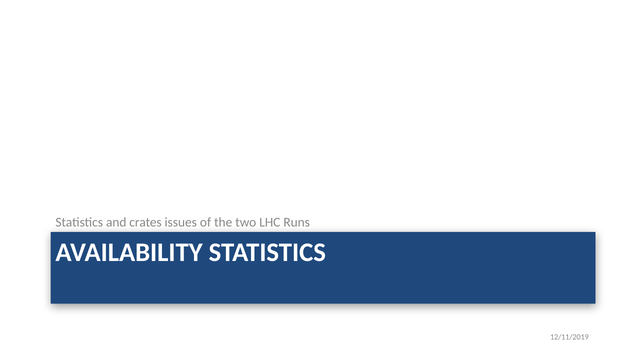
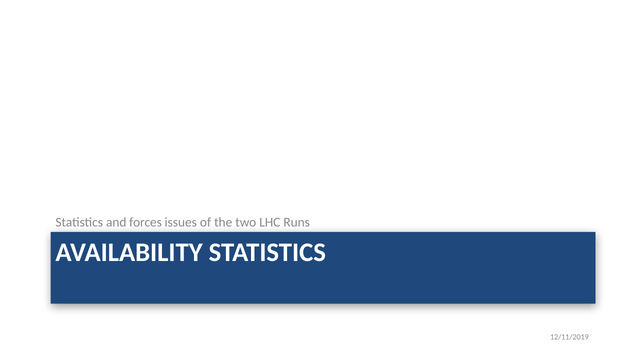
crates: crates -> forces
